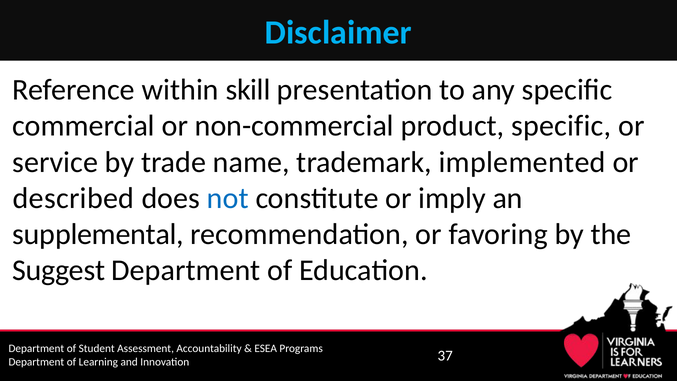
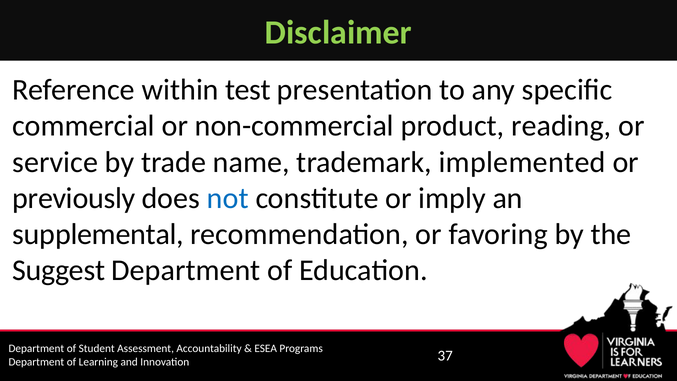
Disclaimer colour: light blue -> light green
skill: skill -> test
product specific: specific -> reading
described: described -> previously
